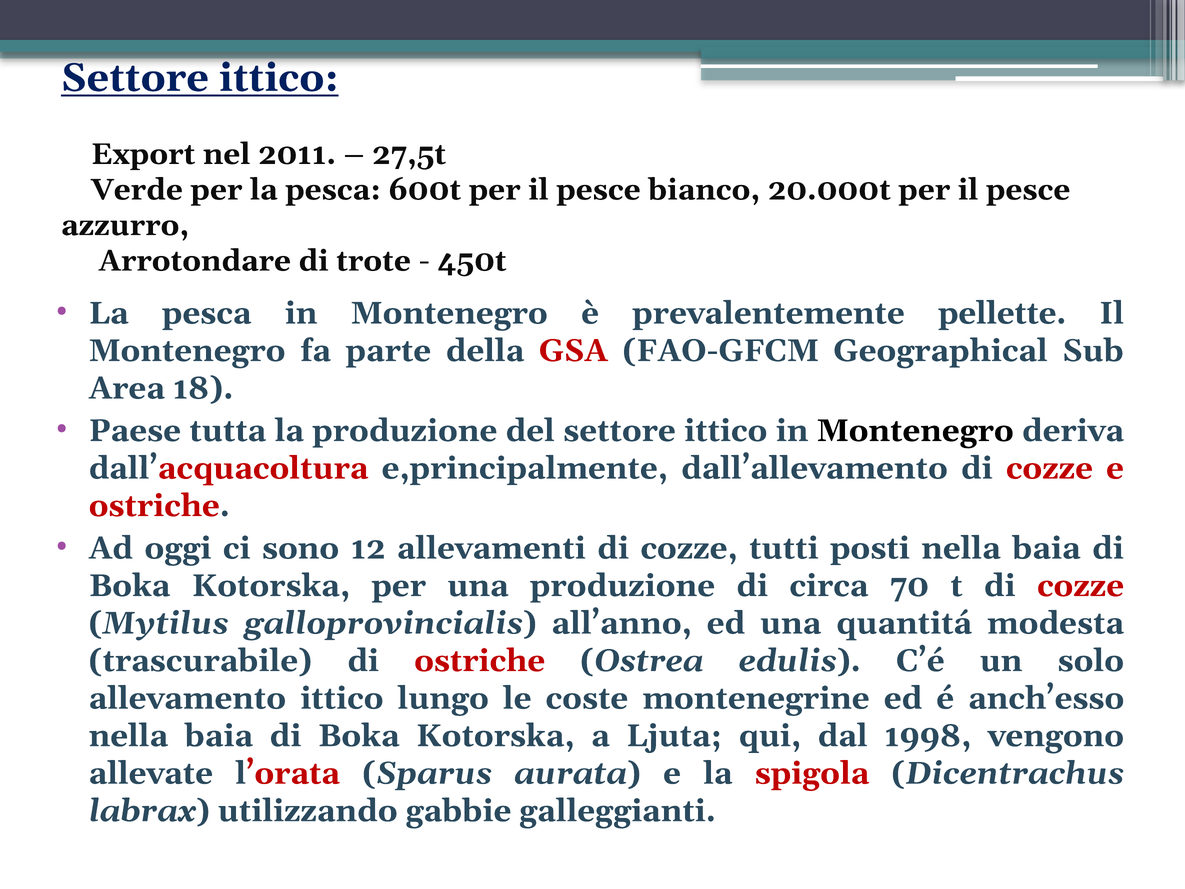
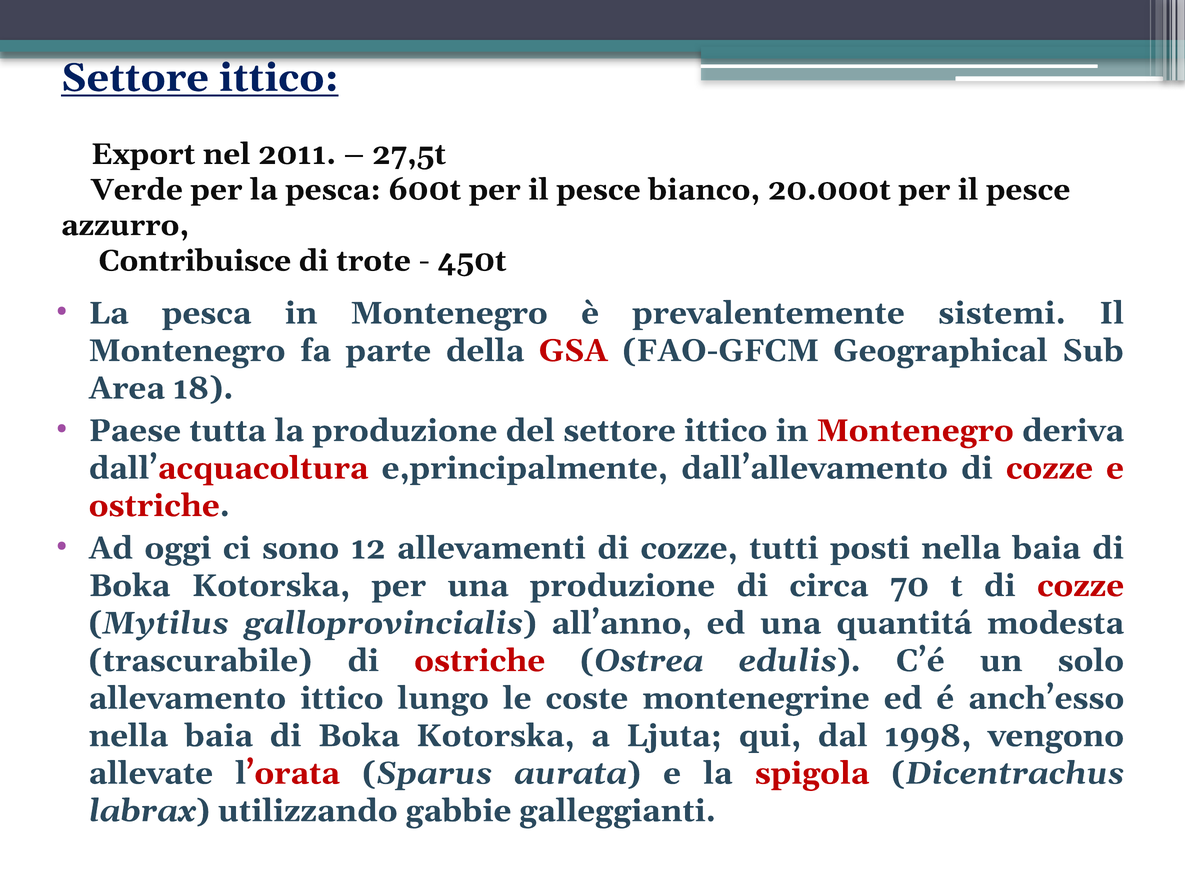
Arrotondare: Arrotondare -> Contribuisce
pellette: pellette -> sistemi
Montenegro at (915, 431) colour: black -> red
